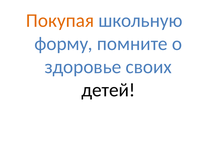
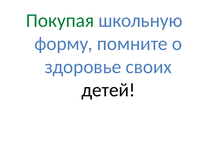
Покупая colour: orange -> green
